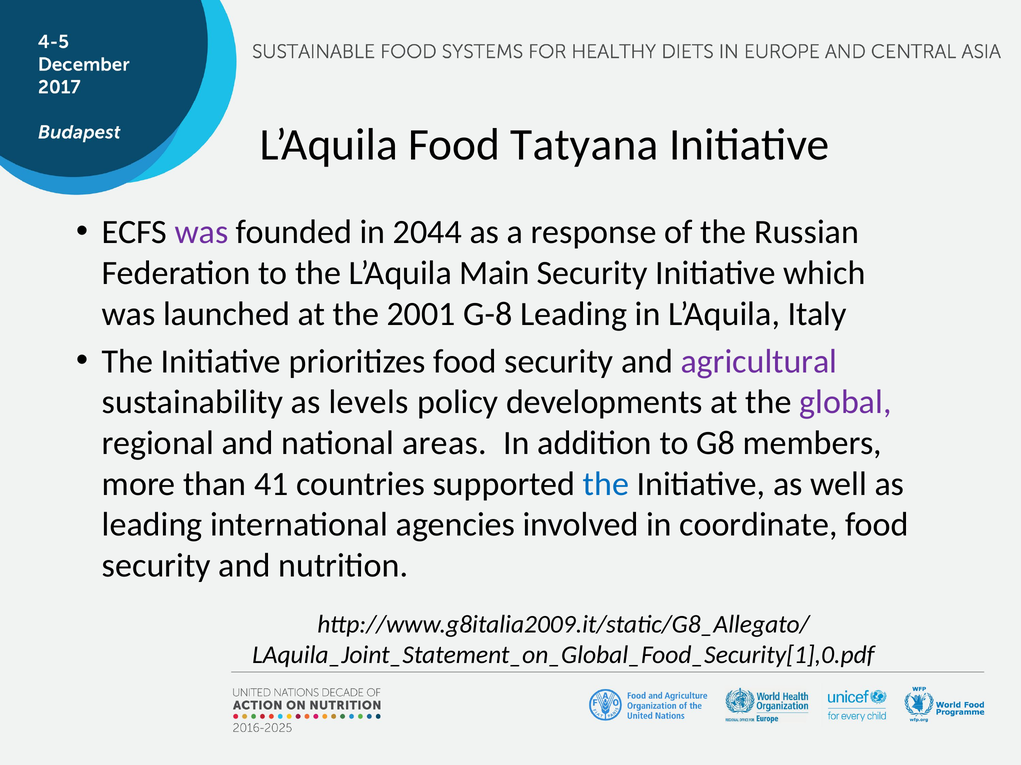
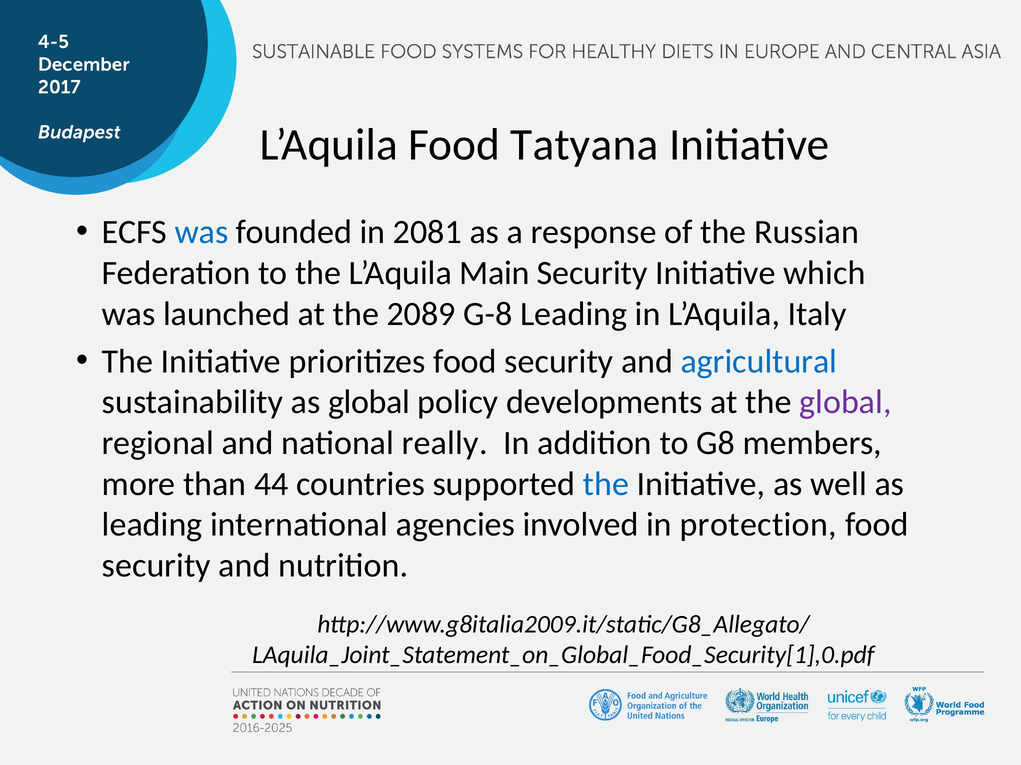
was at (202, 232) colour: purple -> blue
2044: 2044 -> 2081
2001: 2001 -> 2089
agricultural colour: purple -> blue
as levels: levels -> global
areas: areas -> really
41: 41 -> 44
coordinate: coordinate -> protection
